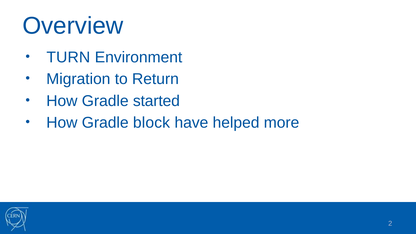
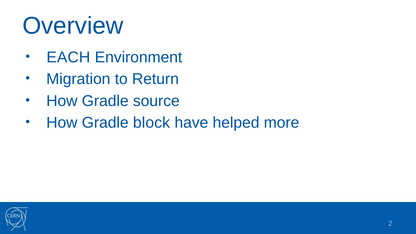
TURN: TURN -> EACH
started: started -> source
